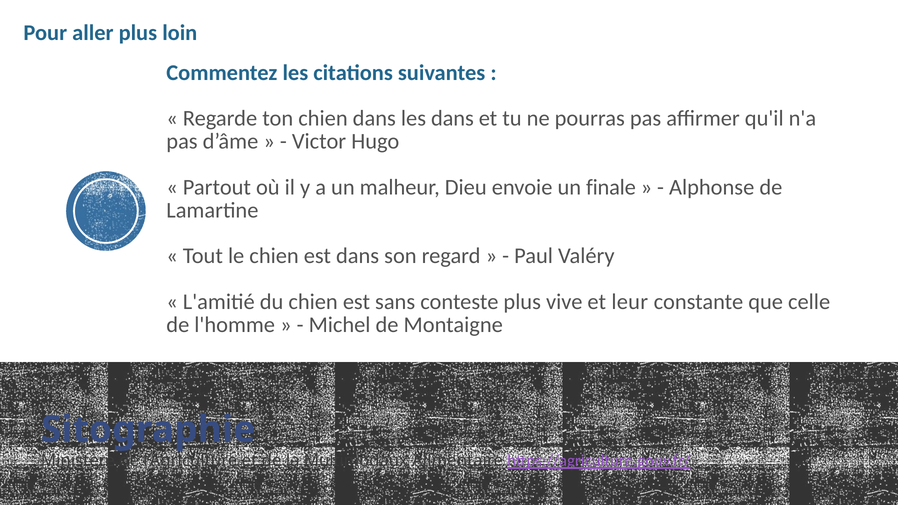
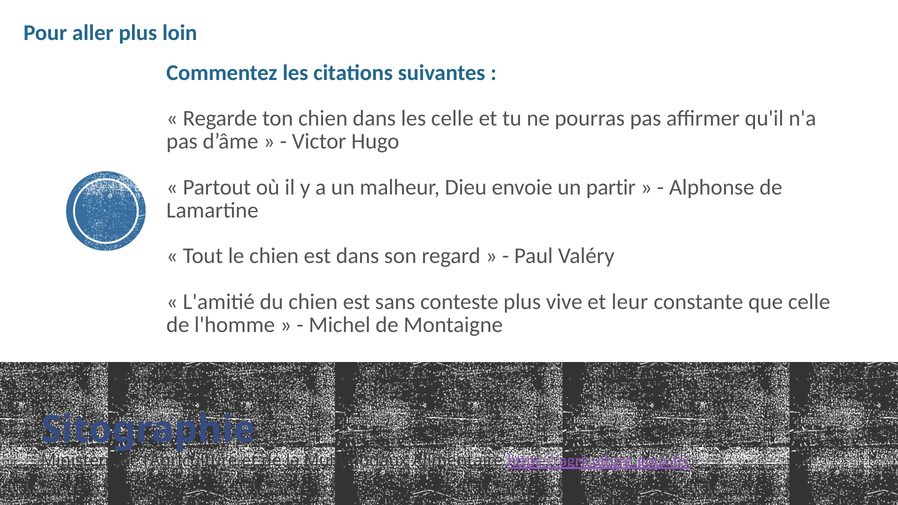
les dans: dans -> celle
finale: finale -> partir
